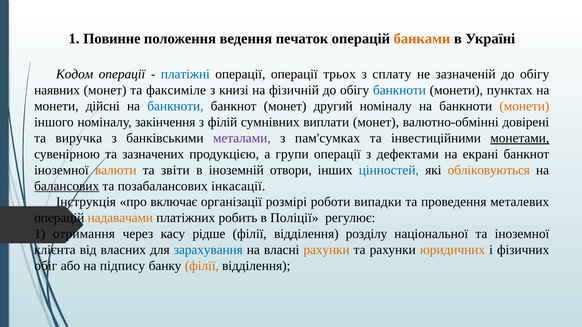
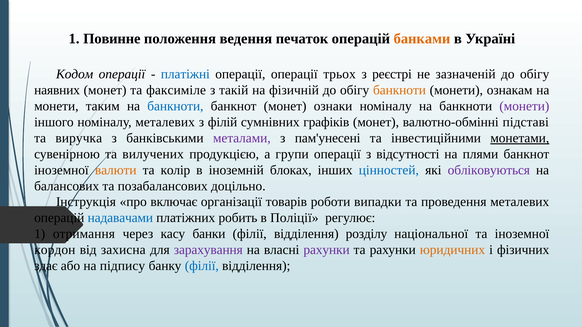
сплату: сплату -> реєстрі
книзі: книзі -> такій
банкноти at (399, 90) colour: blue -> orange
пунктах: пунктах -> ознакам
дійсні: дійсні -> таким
другий: другий -> ознаки
монети at (524, 106) colour: orange -> purple
номіналу закінчення: закінчення -> металевих
виплати: виплати -> графіків
довірені: довірені -> підставі
пам'сумках: пам'сумках -> пам'унесені
зазначених: зазначених -> вилучених
дефектами: дефектами -> відсутності
екрані: екрані -> плями
звіти: звіти -> колір
отвори: отвори -> блоках
обліковуються colour: orange -> purple
балансових underline: present -> none
інкасації: інкасації -> доцільно
розмірі: розмірі -> товарів
надавачами colour: orange -> blue
рідше: рідше -> банки
клієнта: клієнта -> кордон
власних: власних -> захисна
зарахування colour: blue -> purple
рахунки at (327, 250) colour: orange -> purple
обіг: обіг -> здає
філії at (202, 266) colour: orange -> blue
